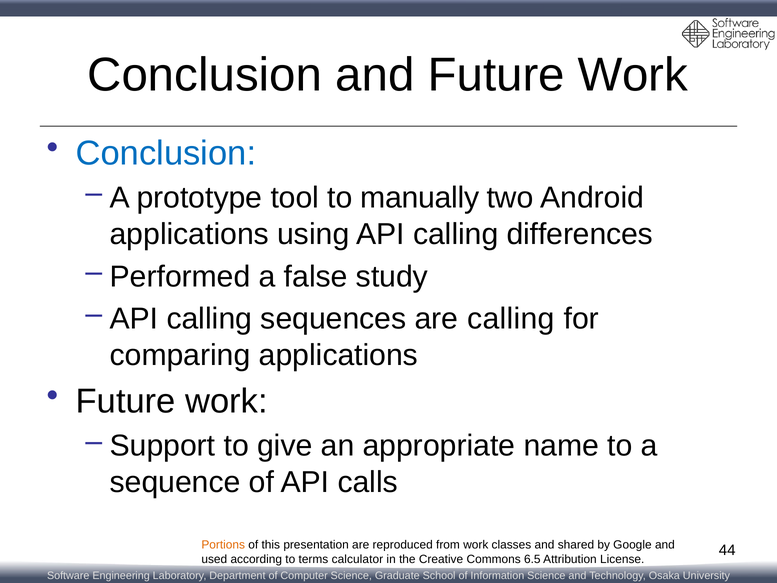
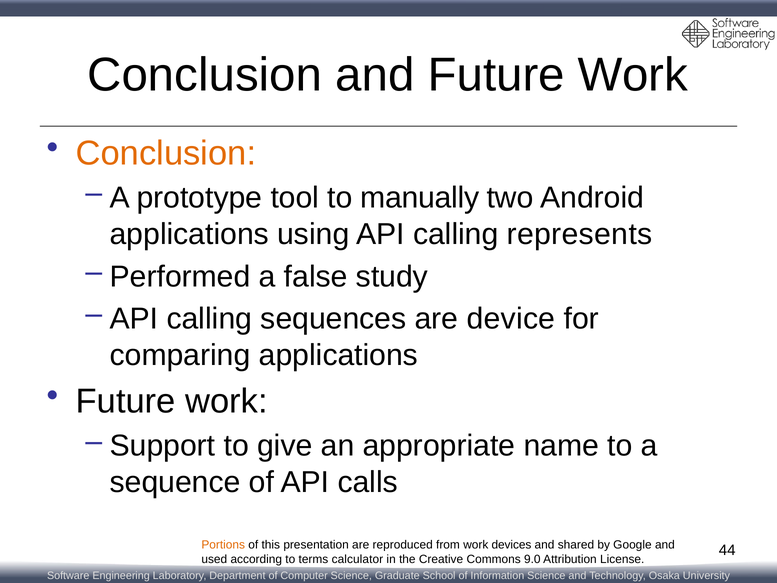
Conclusion at (166, 153) colour: blue -> orange
differences: differences -> represents
are calling: calling -> device
classes: classes -> devices
6.5: 6.5 -> 9.0
